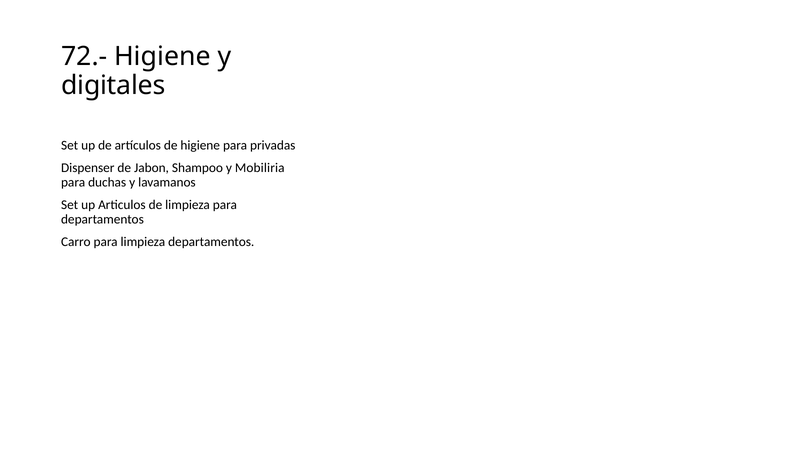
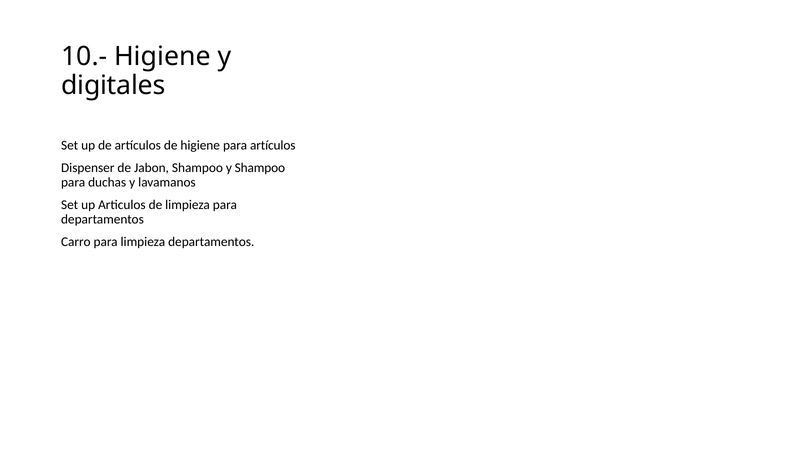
72.-: 72.- -> 10.-
para privadas: privadas -> artículos
y Mobiliria: Mobiliria -> Shampoo
